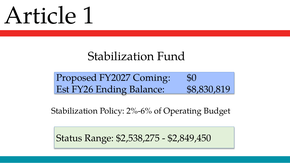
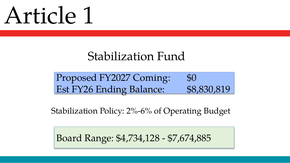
Status: Status -> Board
$2,538,275: $2,538,275 -> $4,734,128
$2,849,450: $2,849,450 -> $7,674,885
